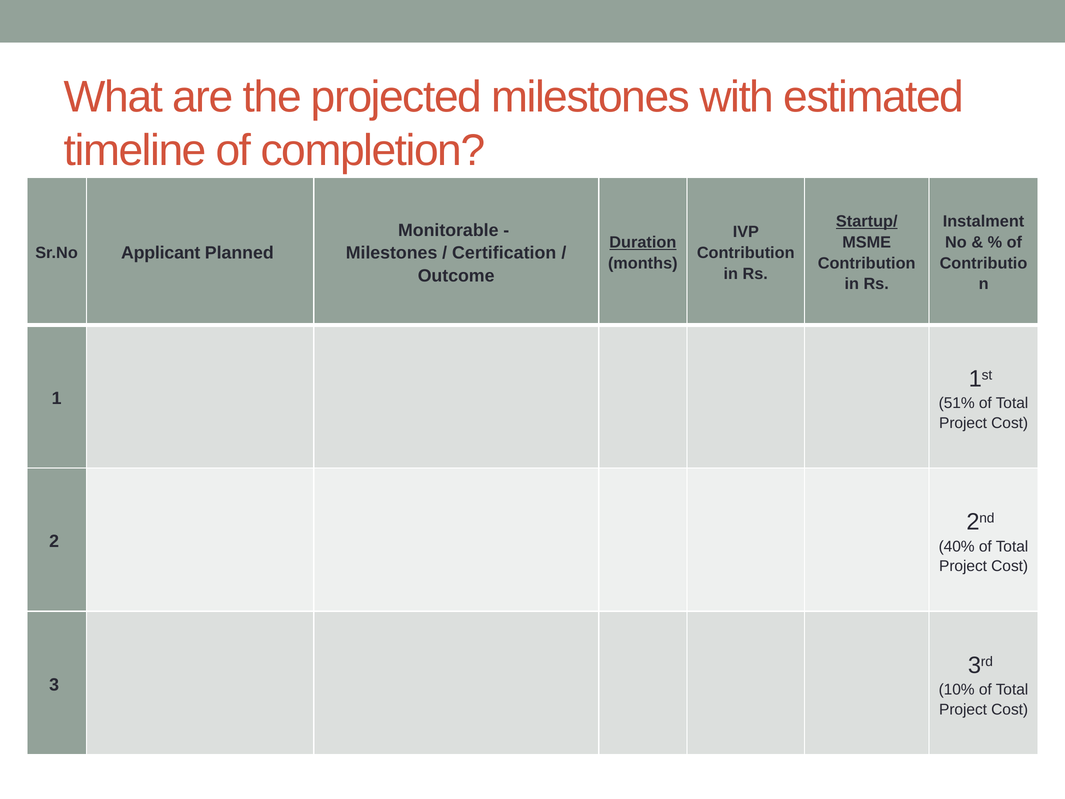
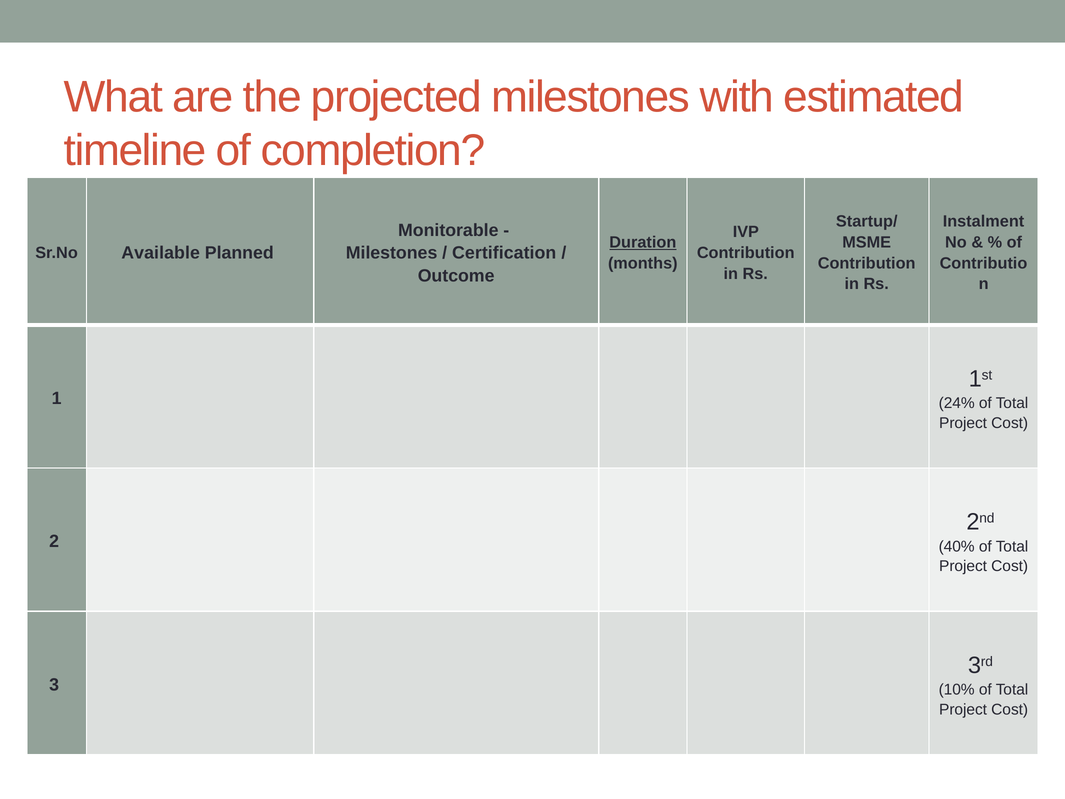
Startup/ underline: present -> none
Applicant: Applicant -> Available
51%: 51% -> 24%
